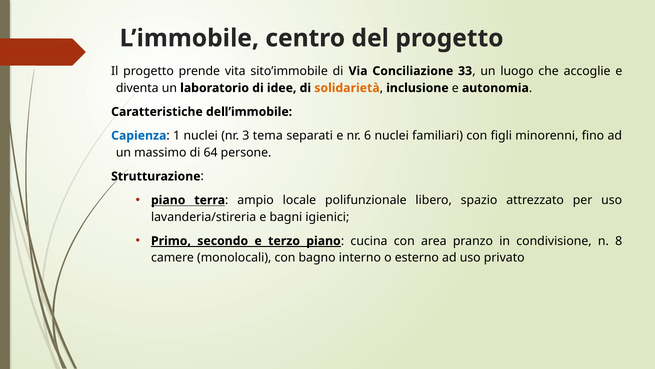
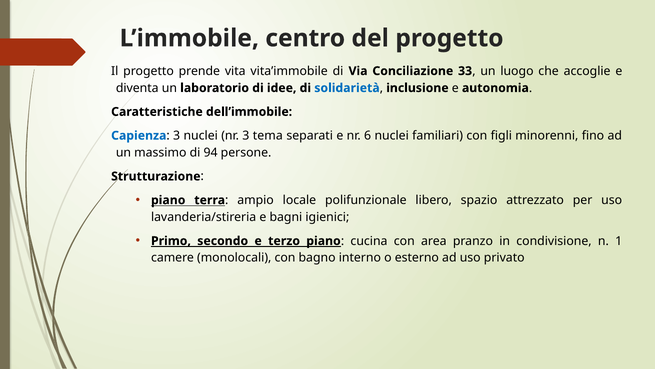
sito’immobile: sito’immobile -> vita’immobile
solidarietà colour: orange -> blue
1 at (177, 135): 1 -> 3
64: 64 -> 94
8: 8 -> 1
